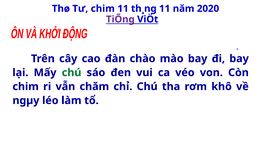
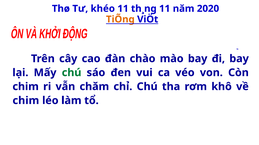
Tư chim: chim -> khéo
TiÕng colour: purple -> orange
ngµy at (26, 101): ngµy -> chim
